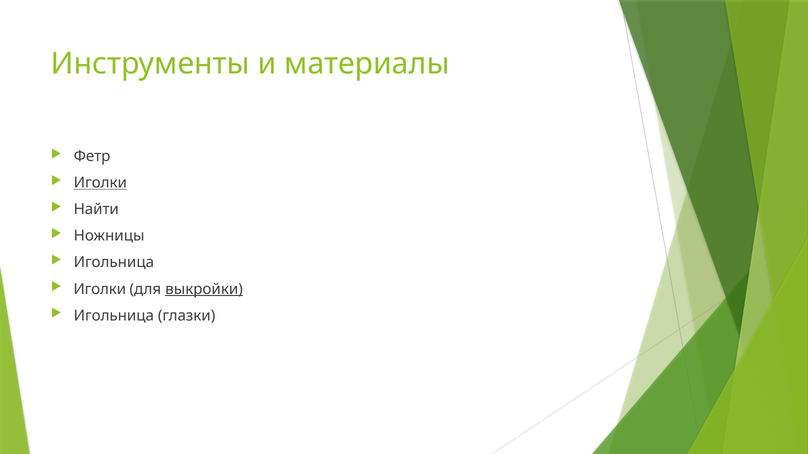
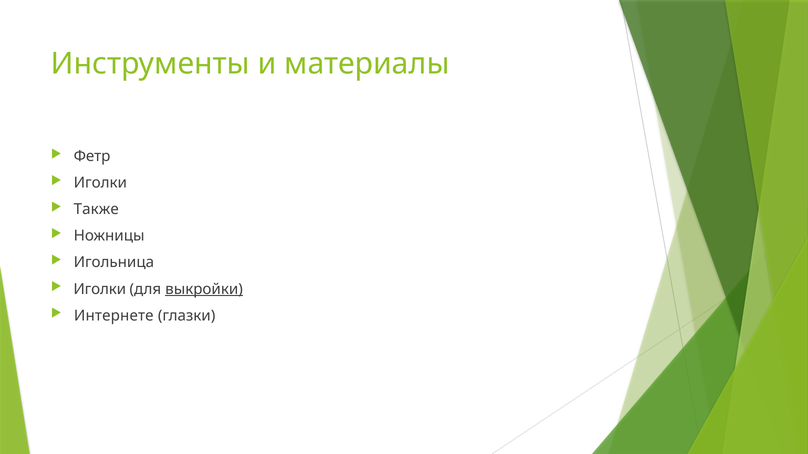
Иголки at (100, 183) underline: present -> none
Найти: Найти -> Также
Игольница at (114, 316): Игольница -> Интернете
